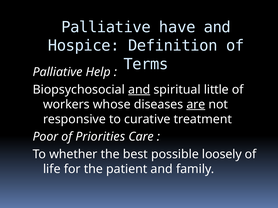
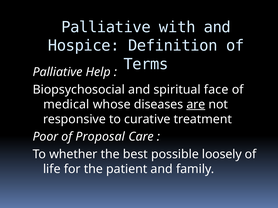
have: have -> with
and at (139, 90) underline: present -> none
little: little -> face
workers: workers -> medical
Priorities: Priorities -> Proposal
